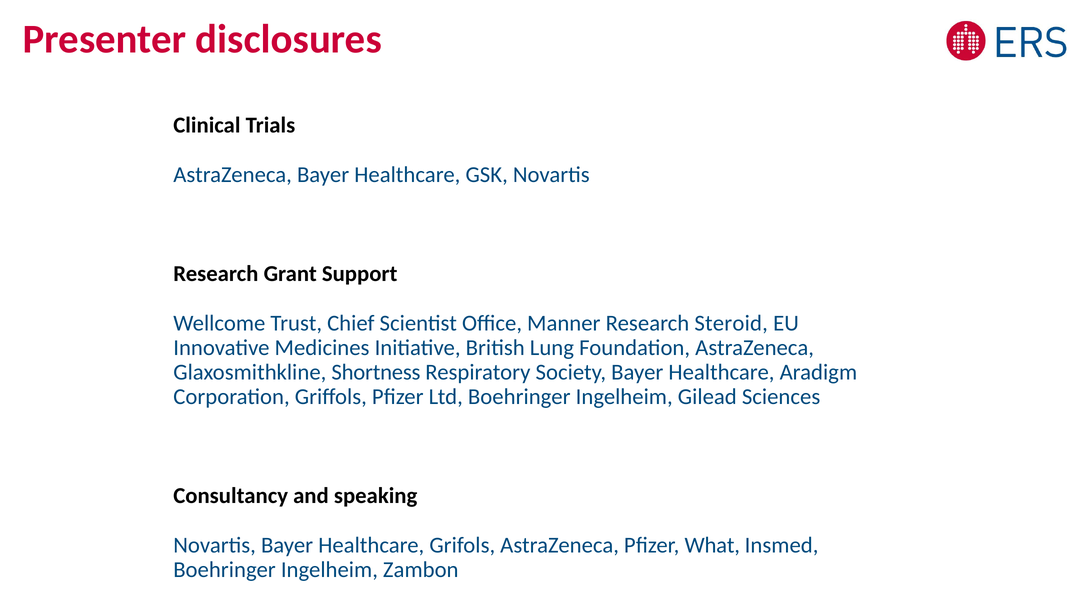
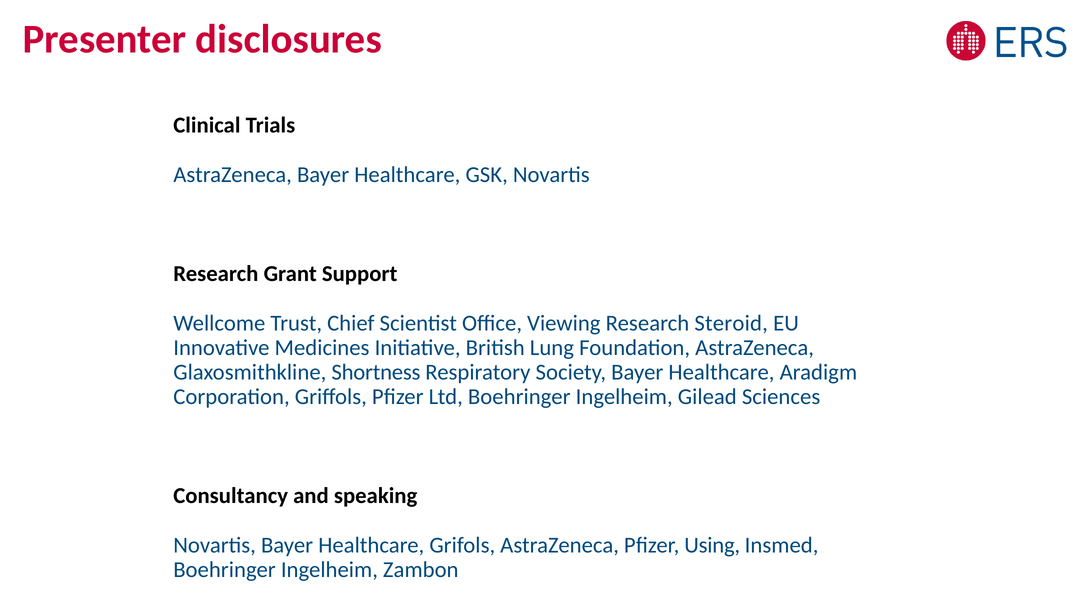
Manner: Manner -> Viewing
What: What -> Using
